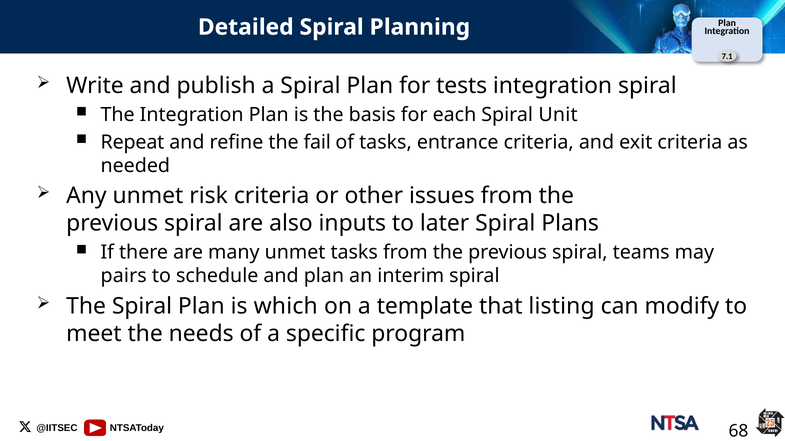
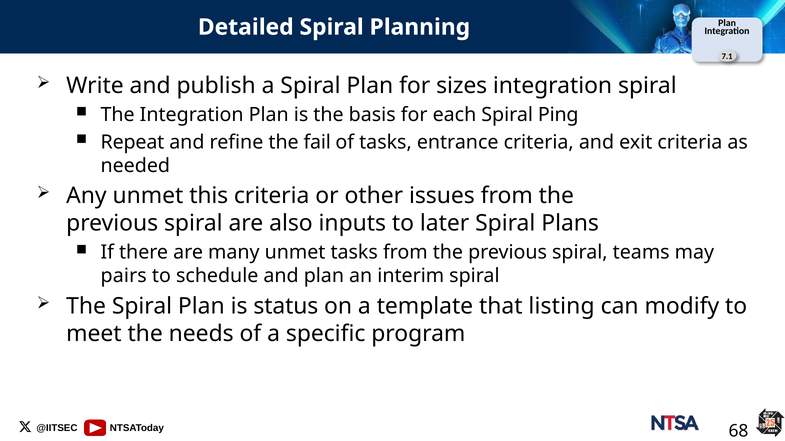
tests: tests -> sizes
Unit: Unit -> Ping
risk: risk -> this
which: which -> status
